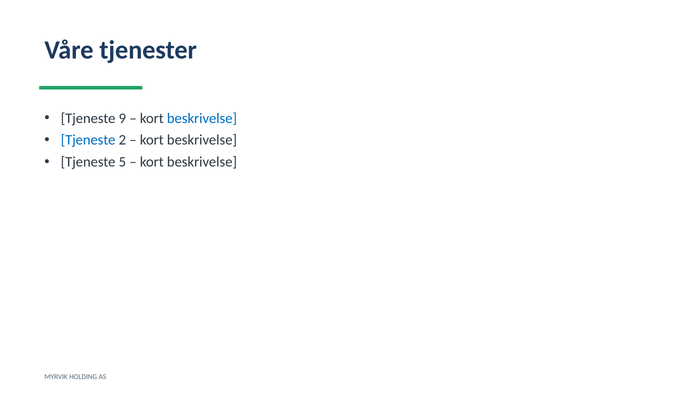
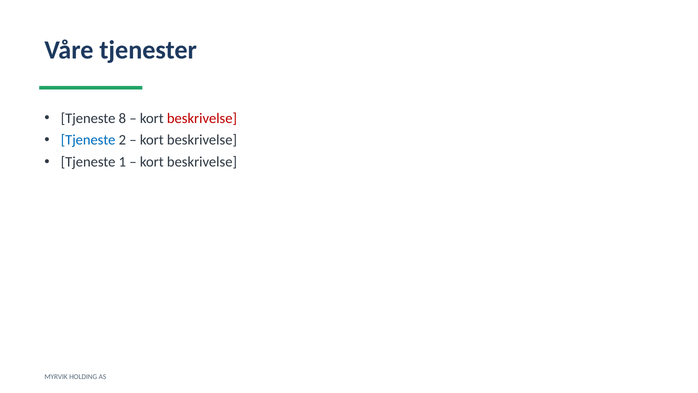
9: 9 -> 8
beskrivelse at (202, 118) colour: blue -> red
5: 5 -> 1
